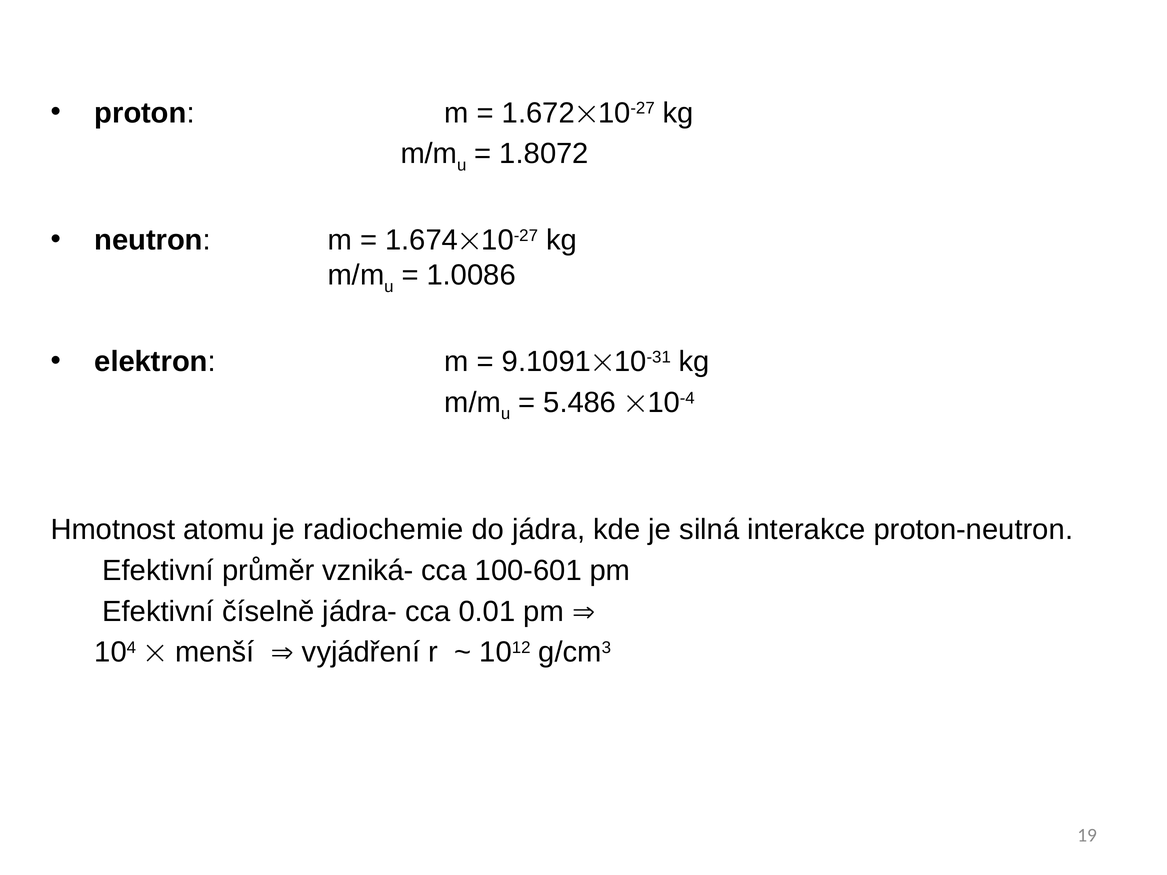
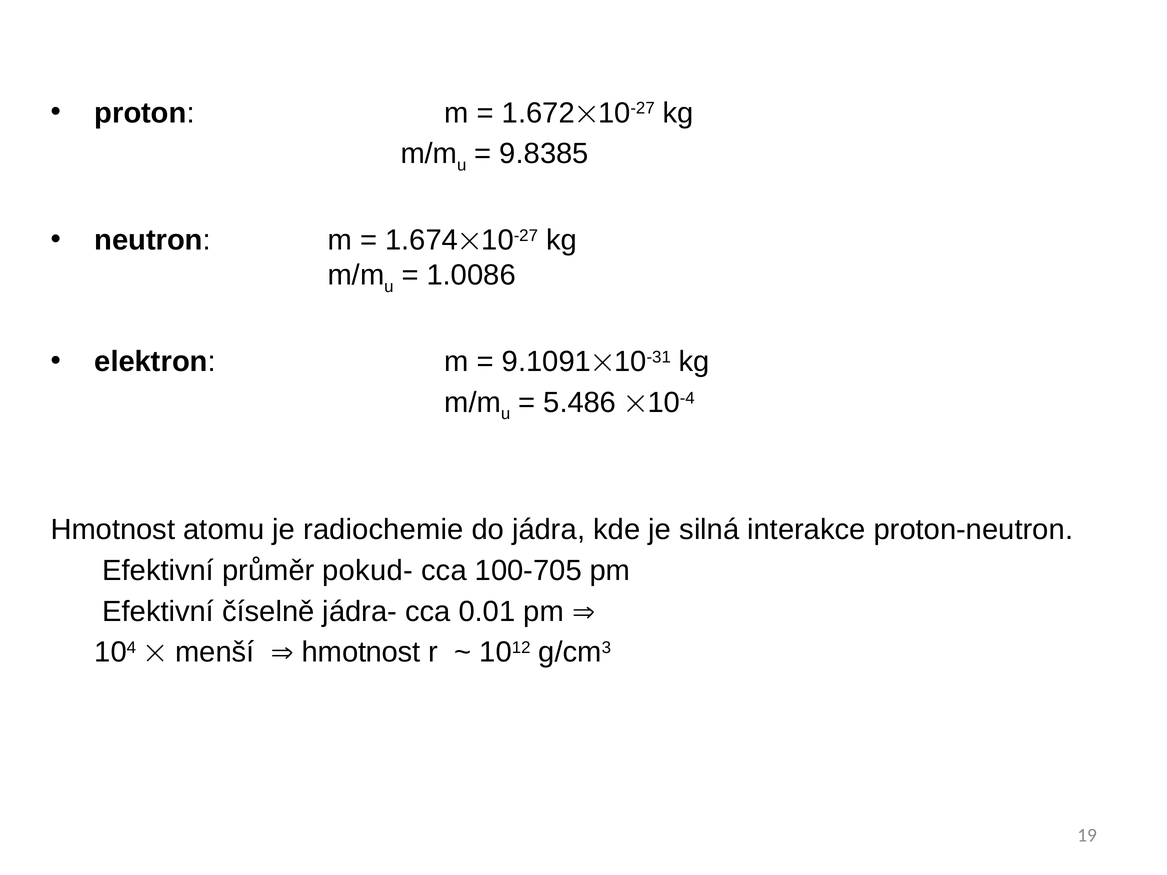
1.8072: 1.8072 -> 9.8385
vzniká-: vzniká- -> pokud-
100-601: 100-601 -> 100-705
vyjádření at (361, 653): vyjádření -> hmotnost
